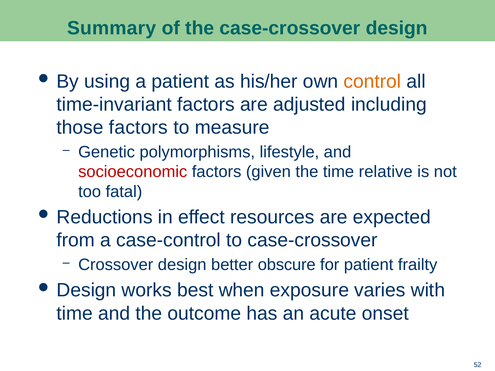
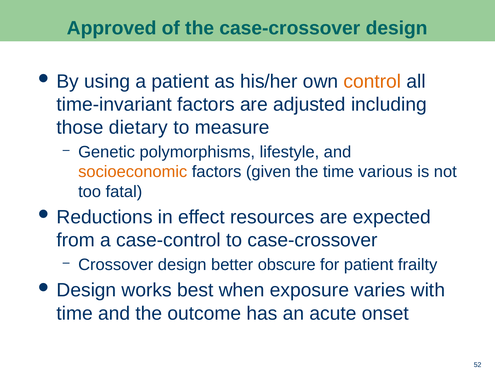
Summary: Summary -> Approved
those factors: factors -> dietary
socioeconomic colour: red -> orange
relative: relative -> various
